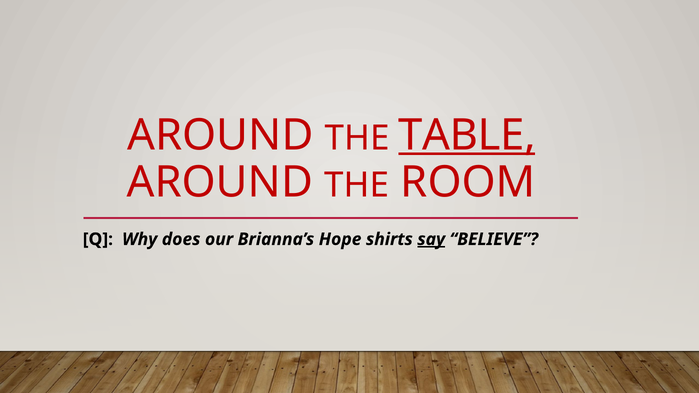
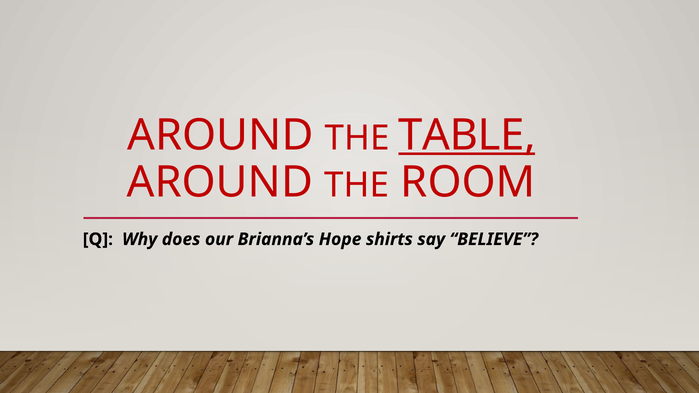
say underline: present -> none
